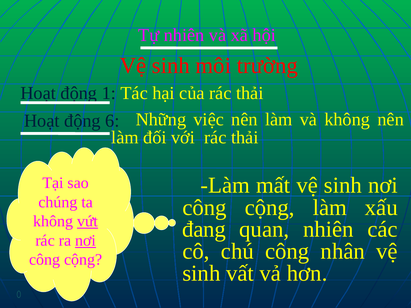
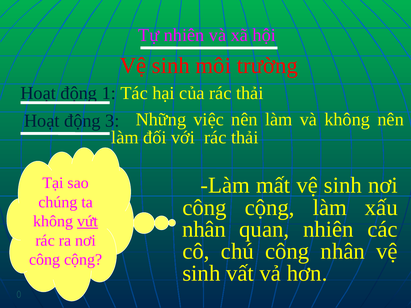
6: 6 -> 3
đang at (204, 230): đang -> nhân
nơi at (86, 241) underline: present -> none
